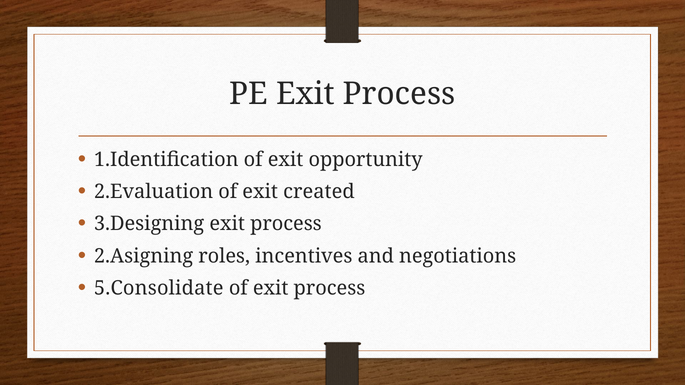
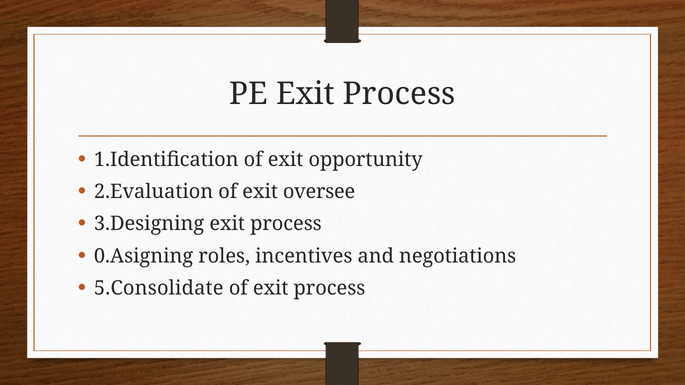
created: created -> oversee
2.Asigning: 2.Asigning -> 0.Asigning
